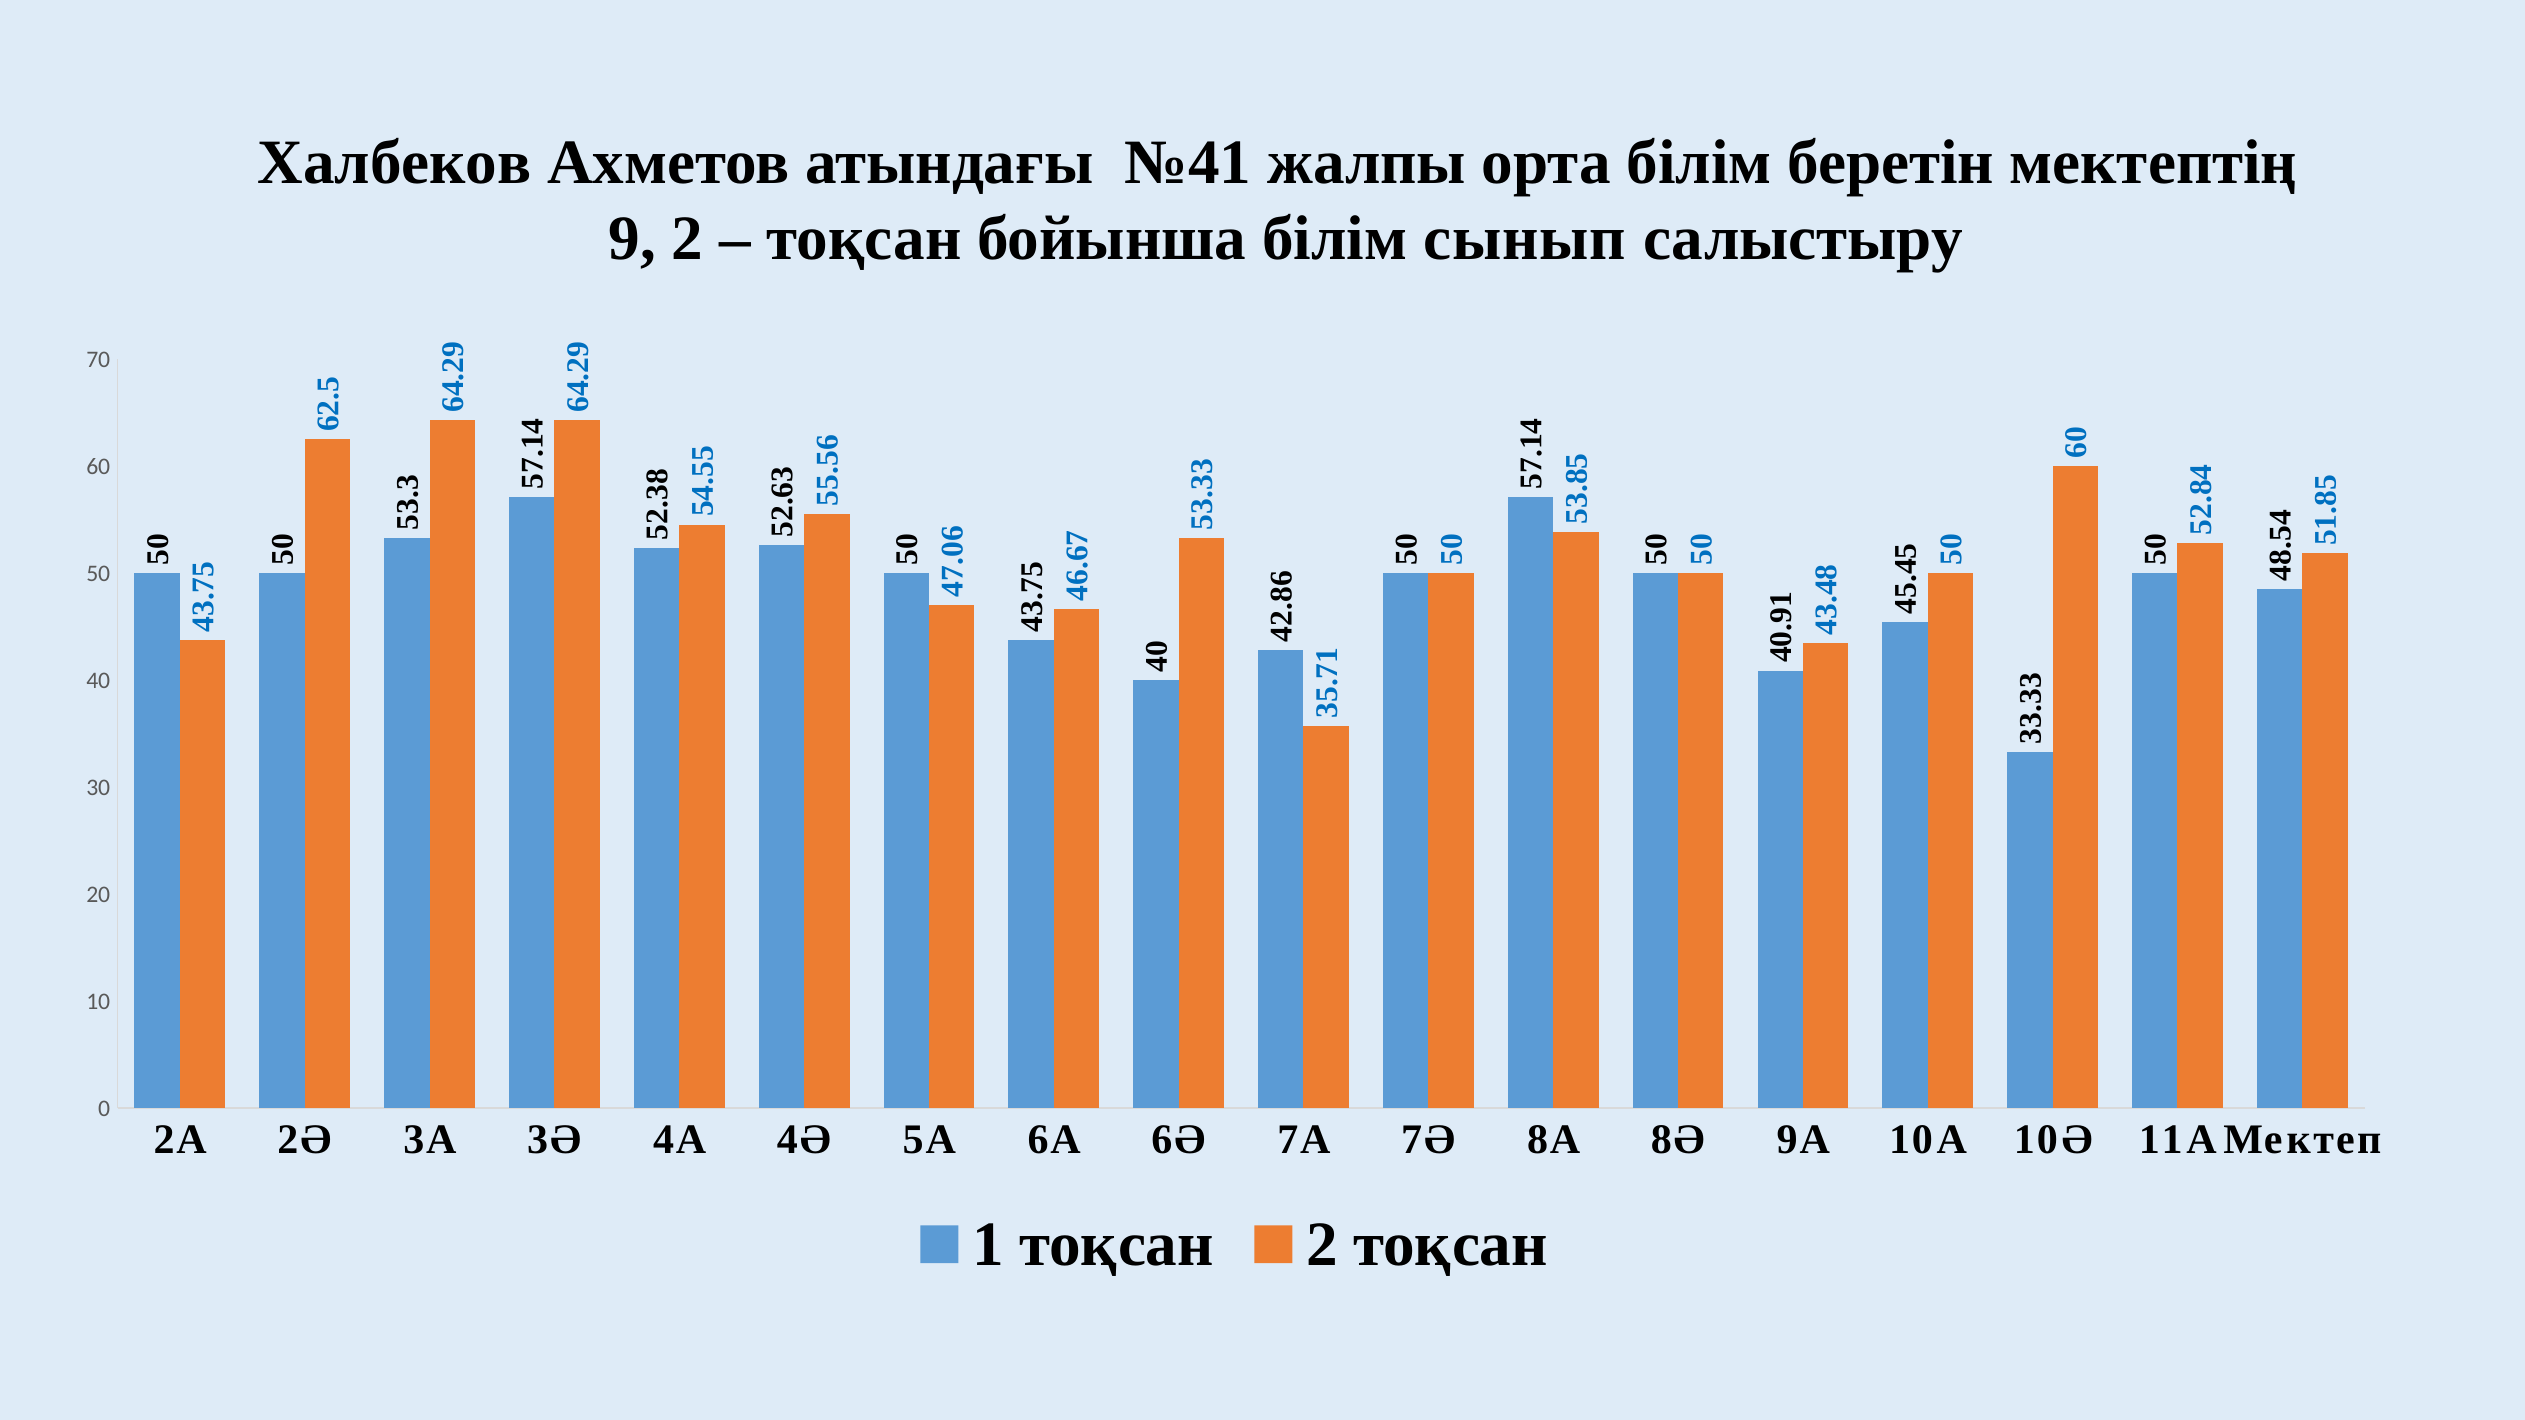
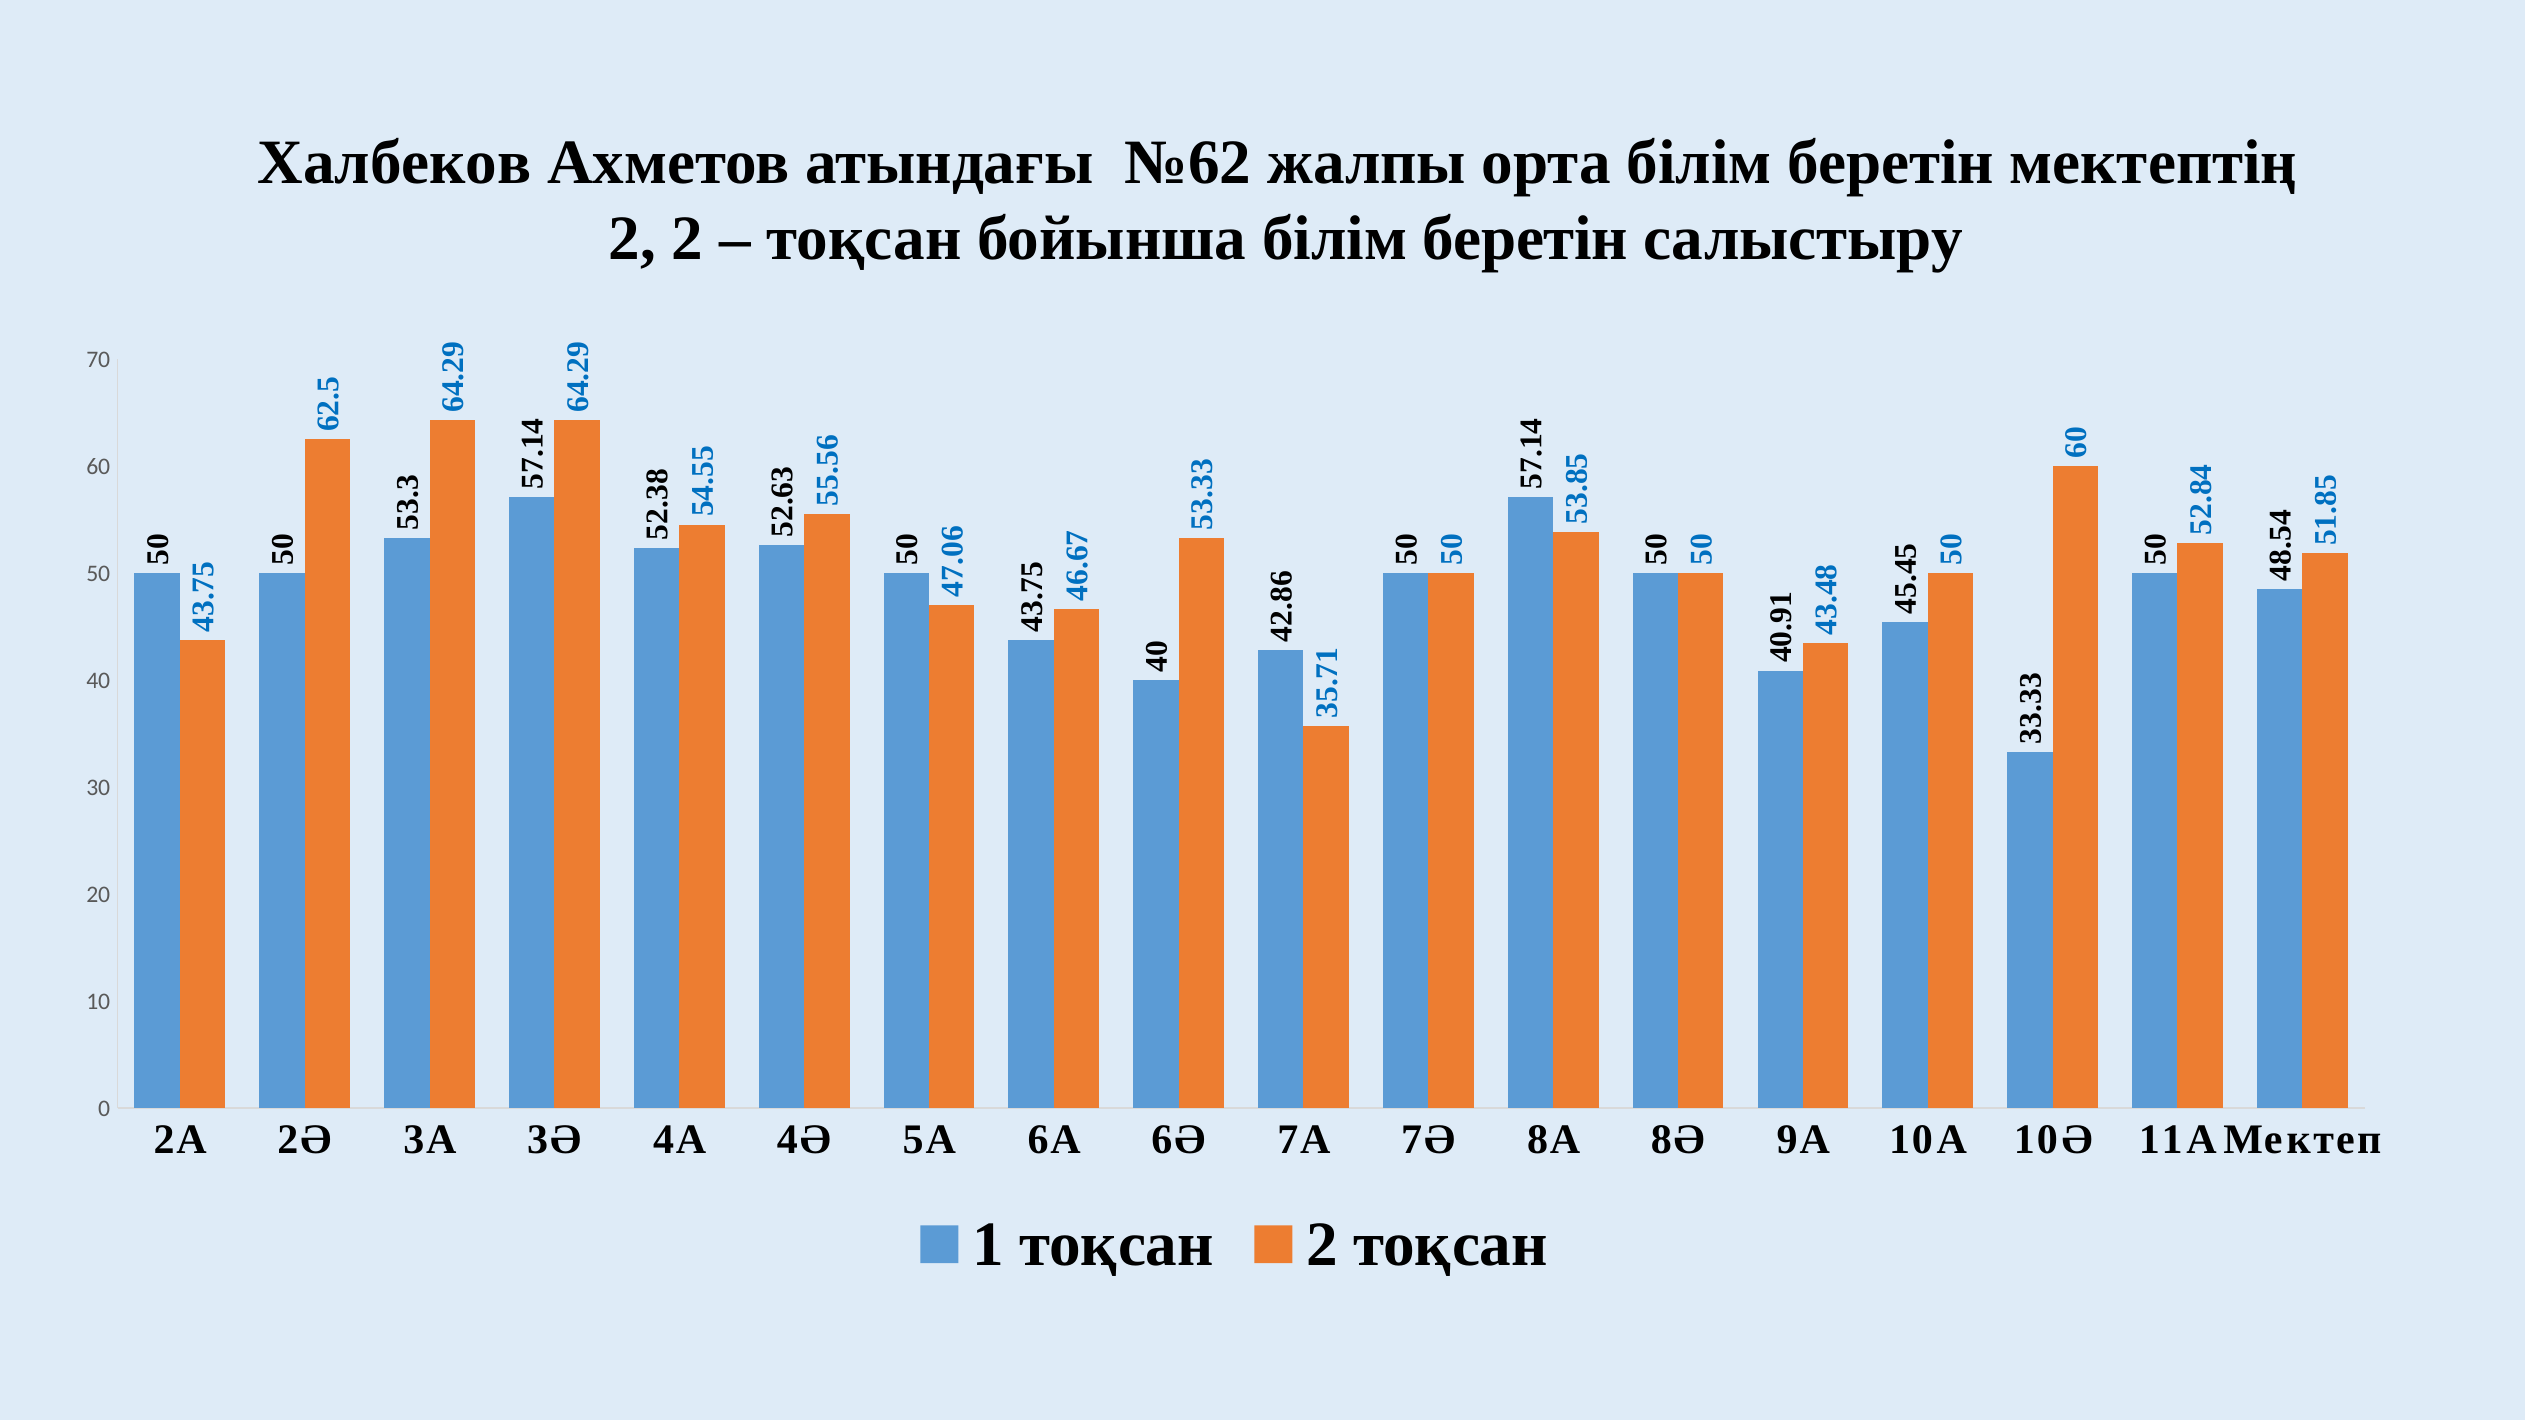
№41: №41 -> №62
9 at (633, 238): 9 -> 2
бойынша білім сынып: сынып -> беретін
